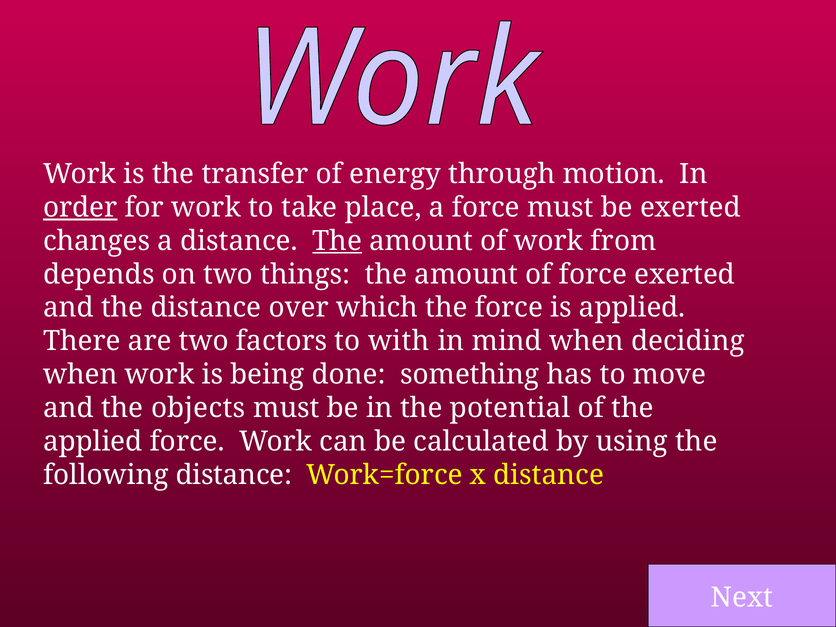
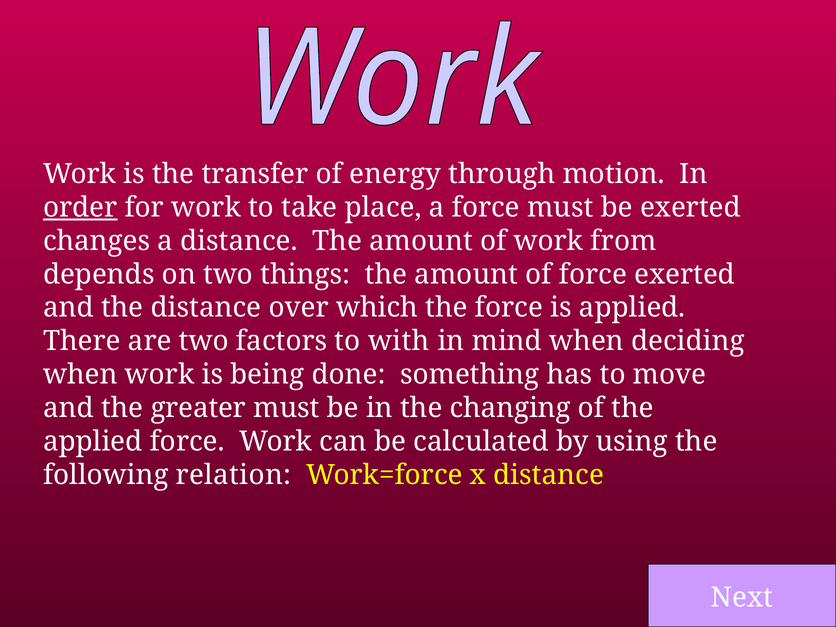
The at (337, 241) underline: present -> none
objects: objects -> greater
potential: potential -> changing
following distance: distance -> relation
